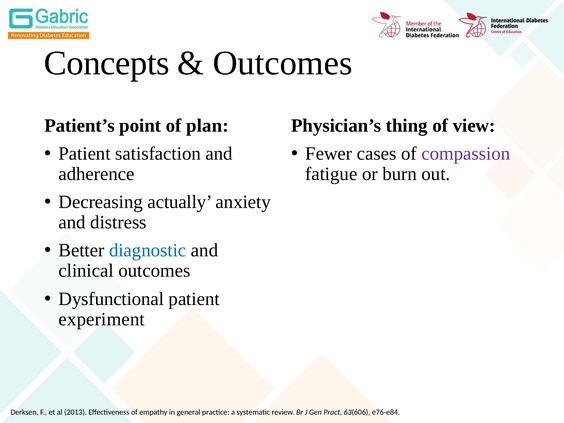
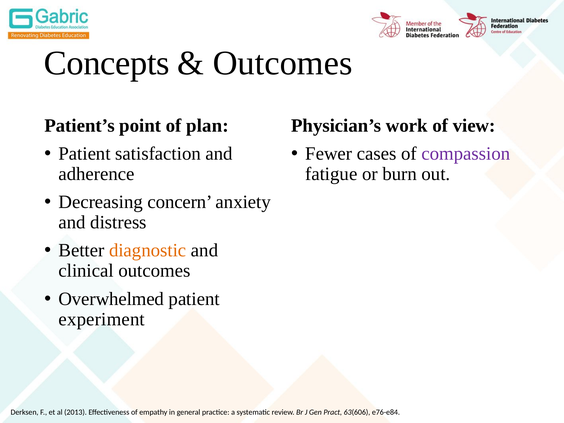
thing: thing -> work
actually: actually -> concern
diagnostic colour: blue -> orange
Dysfunctional: Dysfunctional -> Overwhelmed
